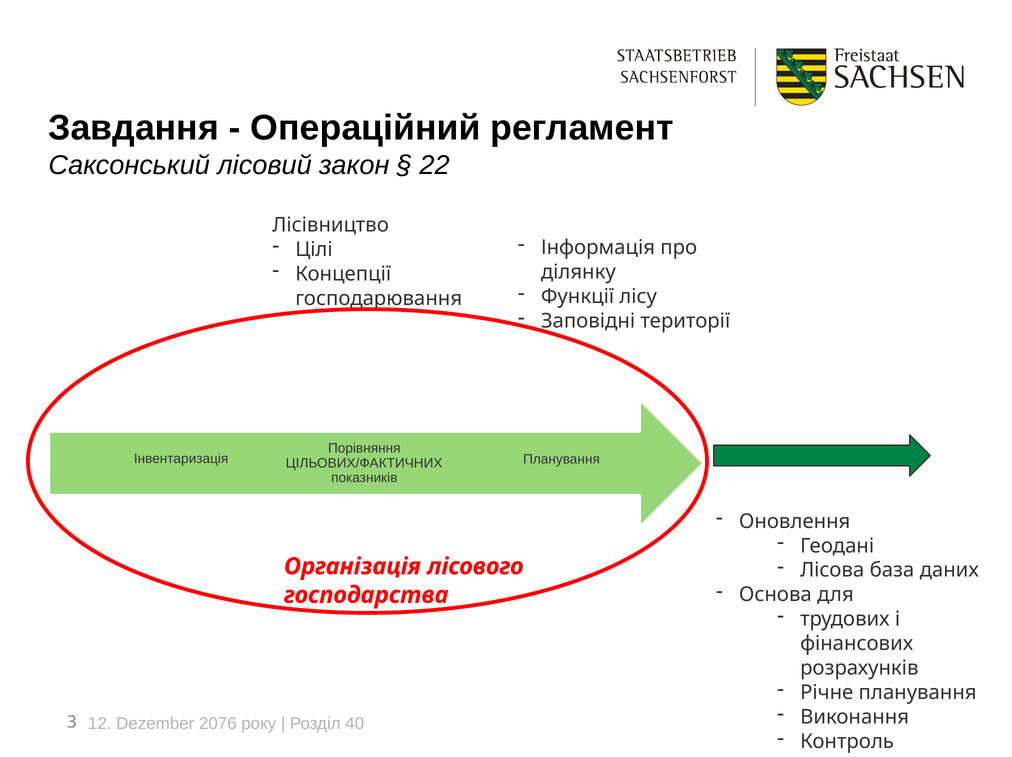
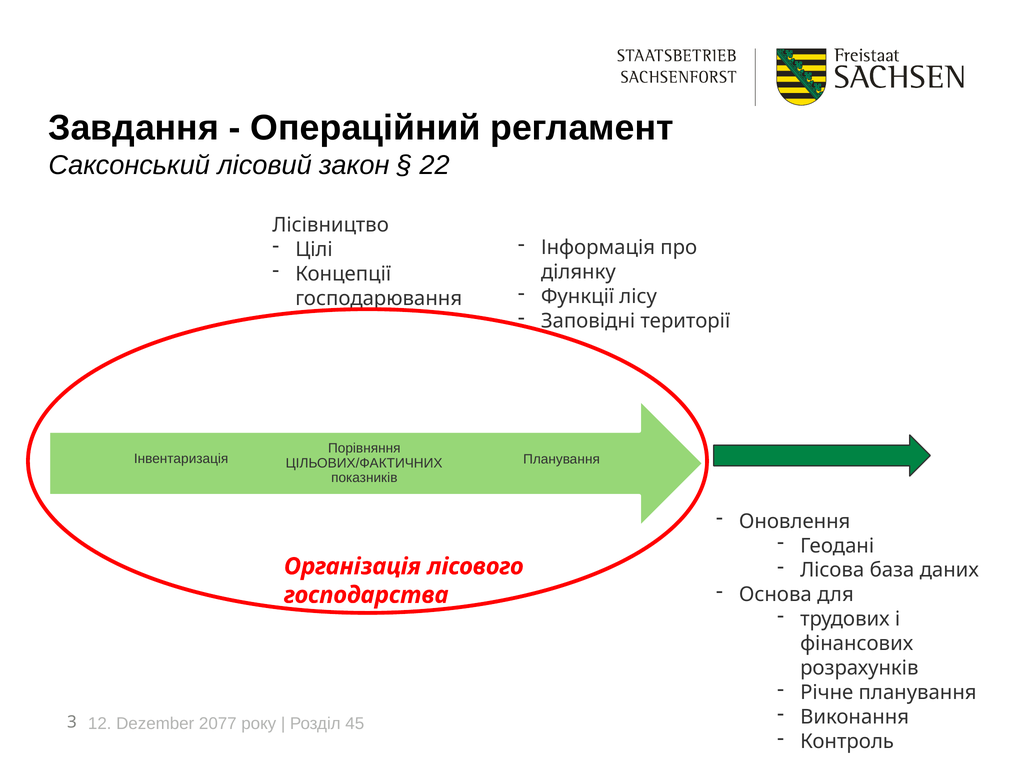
2076: 2076 -> 2077
40: 40 -> 45
